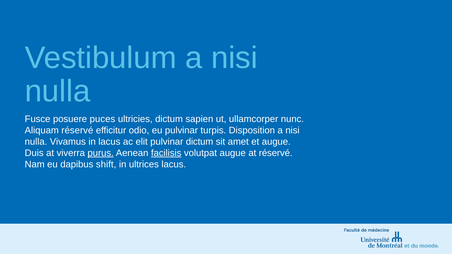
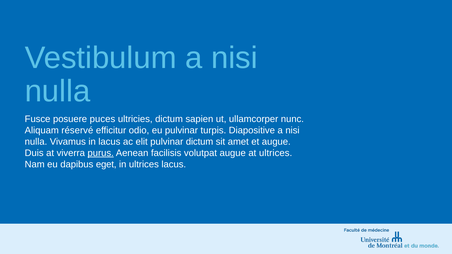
Disposition: Disposition -> Diapositive
facilisis underline: present -> none
at réservé: réservé -> ultrices
shift: shift -> eget
